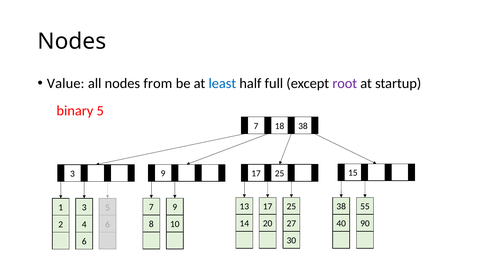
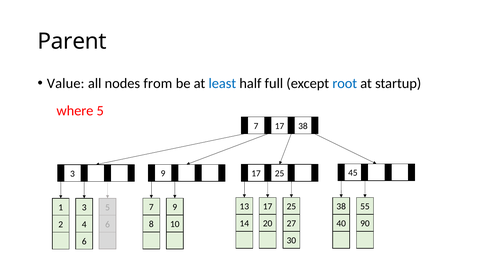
Nodes at (72, 41): Nodes -> Parent
root colour: purple -> blue
binary: binary -> where
7 18: 18 -> 17
15: 15 -> 45
